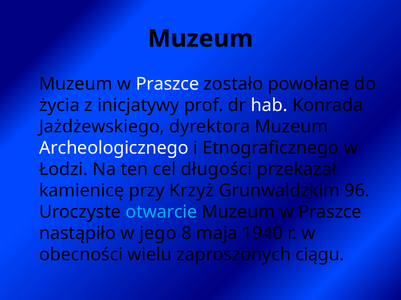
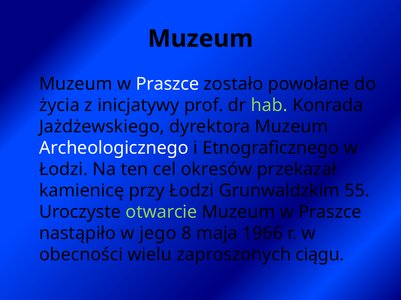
hab colour: white -> light green
długości: długości -> okresów
przy Krzyż: Krzyż -> Łodzi
96: 96 -> 55
otwarcie colour: light blue -> light green
1940: 1940 -> 1966
